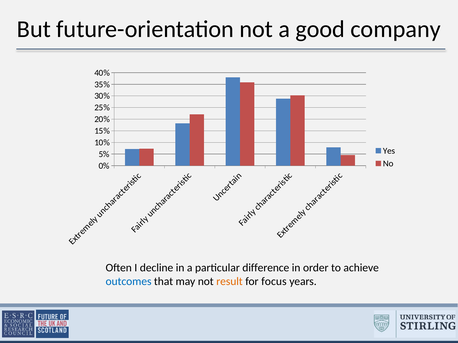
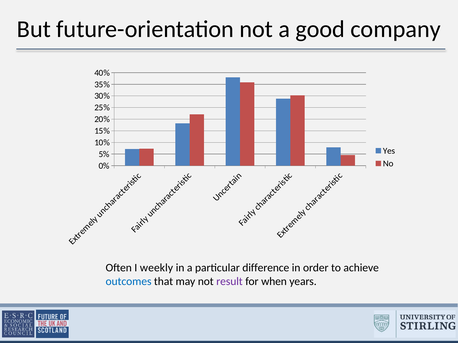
decline: decline -> weekly
result colour: orange -> purple
focus: focus -> when
